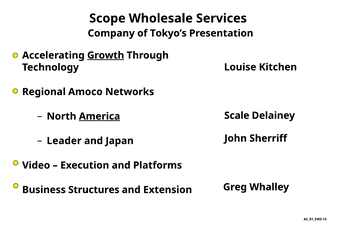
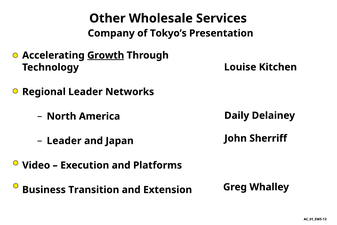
Scope: Scope -> Other
Regional Amoco: Amoco -> Leader
America underline: present -> none
Scale: Scale -> Daily
Structures: Structures -> Transition
